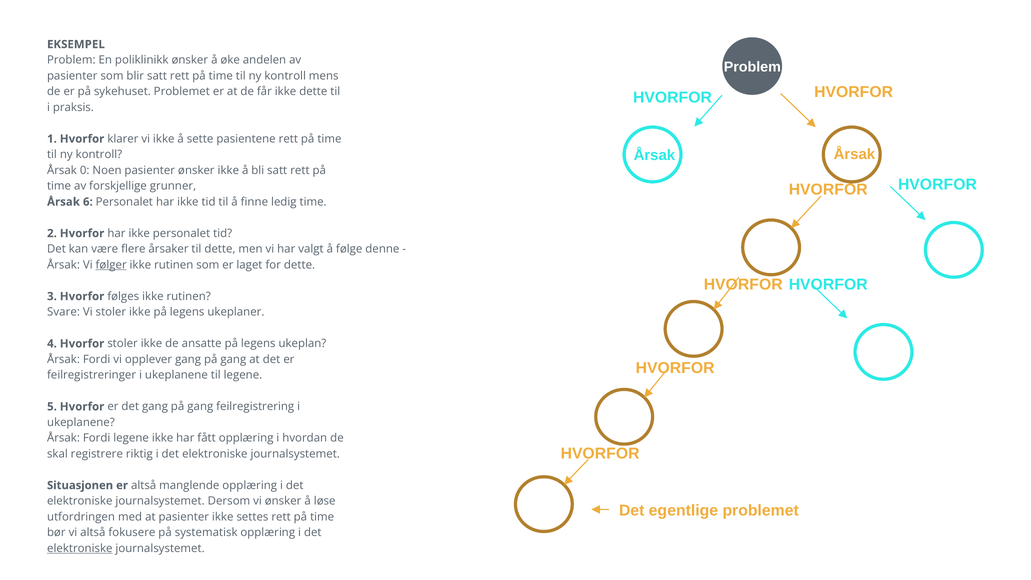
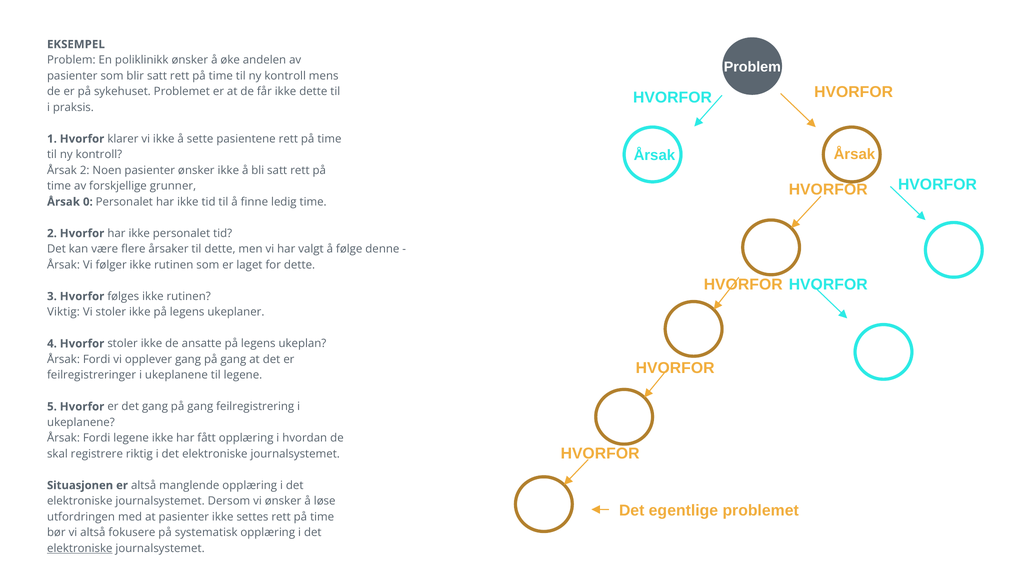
Årsak 0: 0 -> 2
6: 6 -> 0
følger underline: present -> none
Svare: Svare -> Viktig
